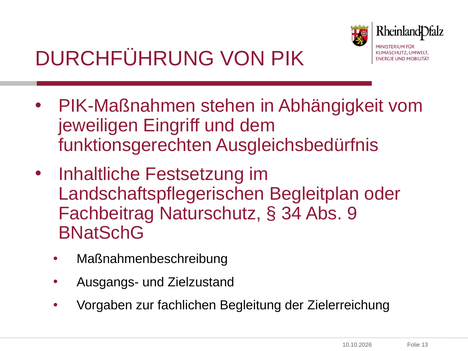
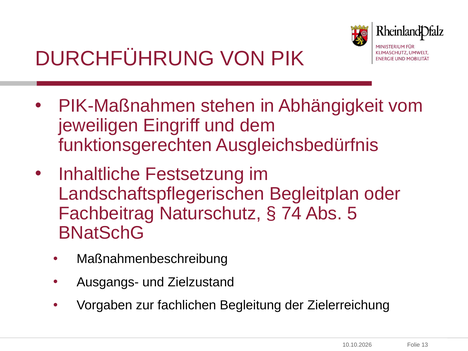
34: 34 -> 74
9: 9 -> 5
